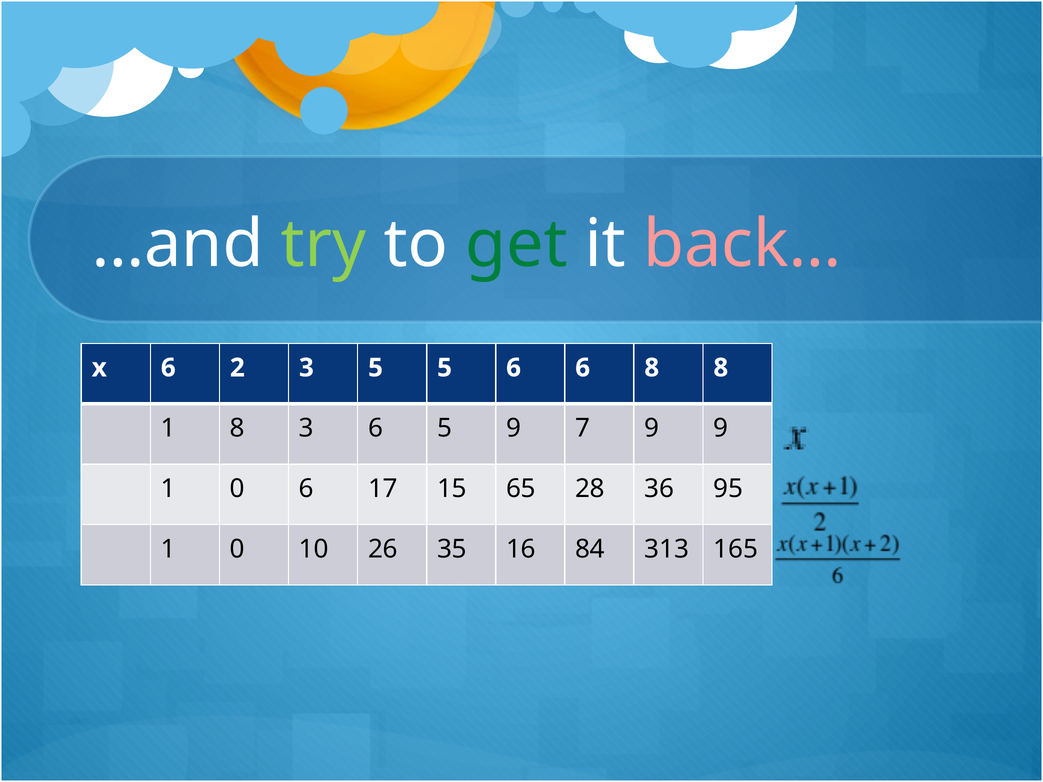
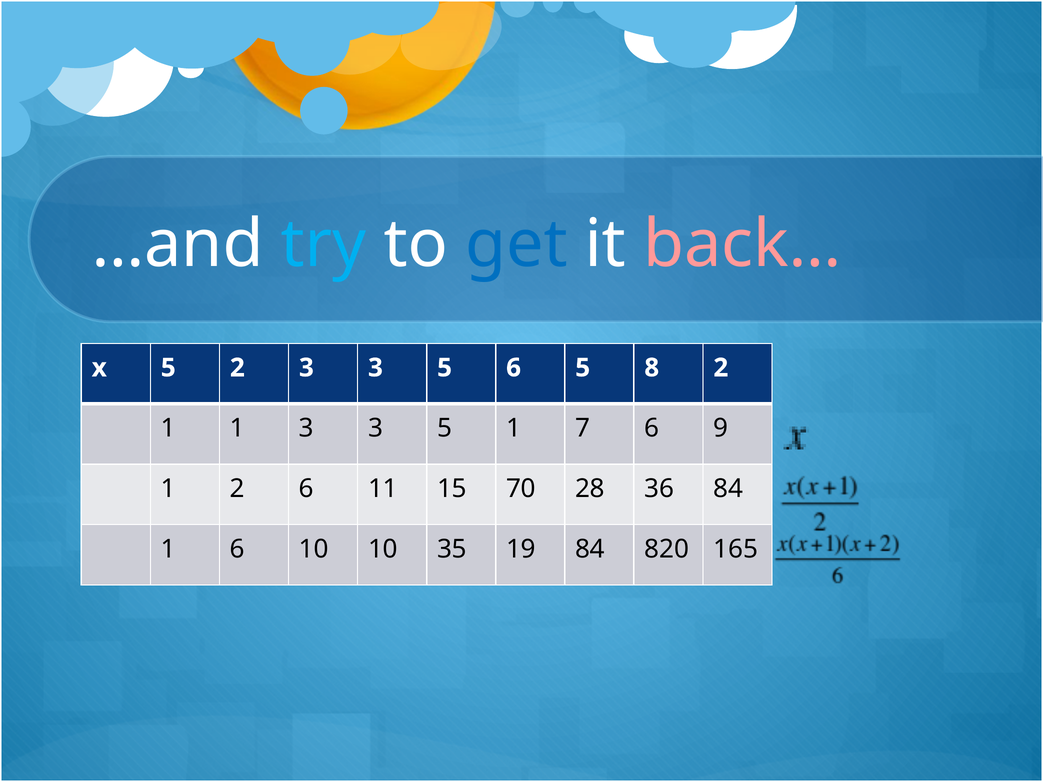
try colour: light green -> light blue
get colour: green -> blue
x 6: 6 -> 5
2 3 5: 5 -> 3
6 6: 6 -> 5
8 8: 8 -> 2
1 8: 8 -> 1
6 at (375, 428): 6 -> 3
5 9: 9 -> 1
7 9: 9 -> 6
0 at (237, 489): 0 -> 2
17: 17 -> 11
65: 65 -> 70
36 95: 95 -> 84
0 at (237, 549): 0 -> 6
10 26: 26 -> 10
16: 16 -> 19
313: 313 -> 820
